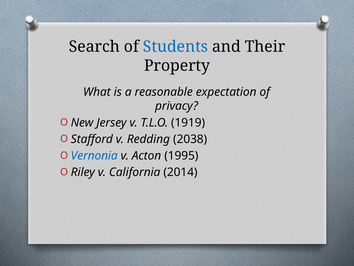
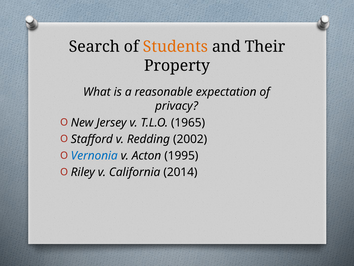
Students colour: blue -> orange
1919: 1919 -> 1965
2038: 2038 -> 2002
